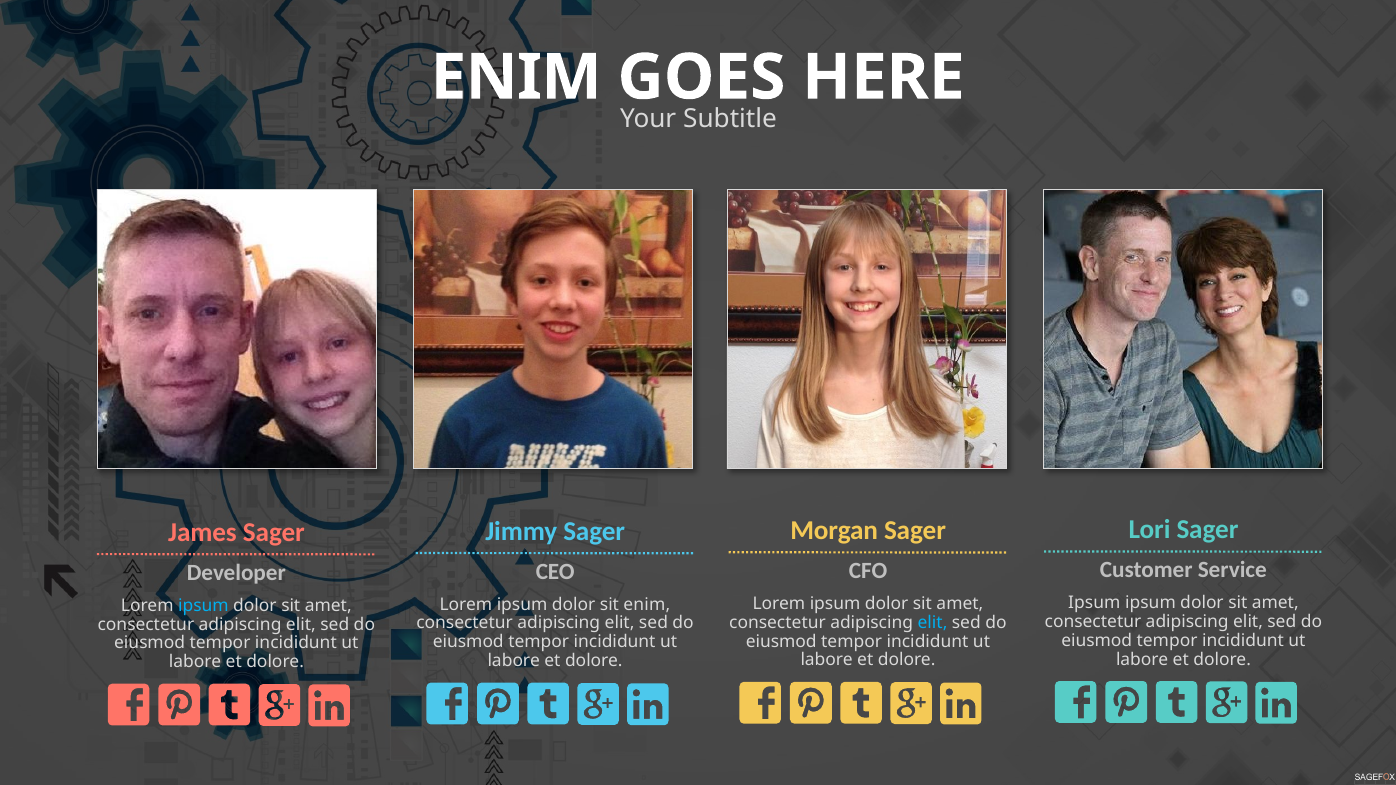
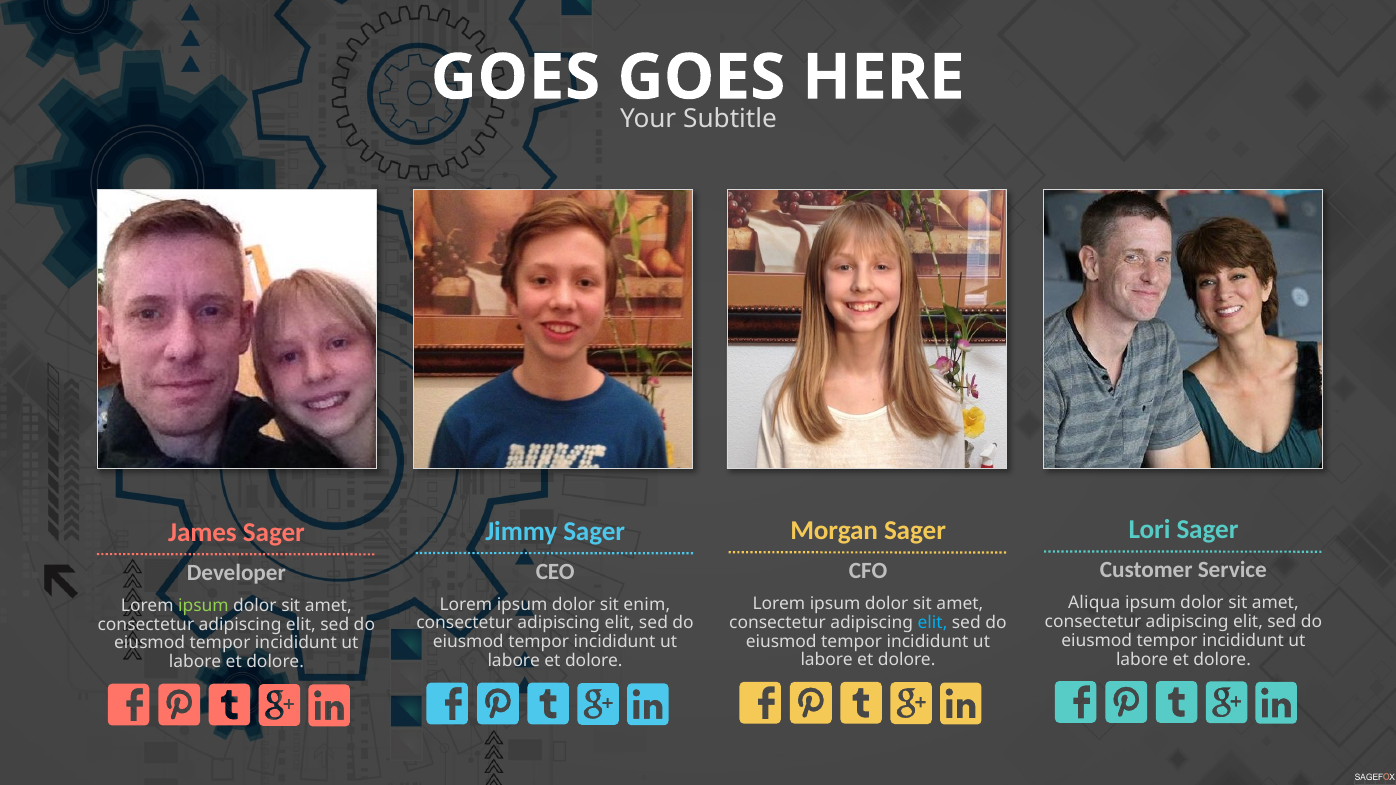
ENIM at (516, 78): ENIM -> GOES
Ipsum at (1094, 603): Ipsum -> Aliqua
ipsum at (203, 606) colour: light blue -> light green
